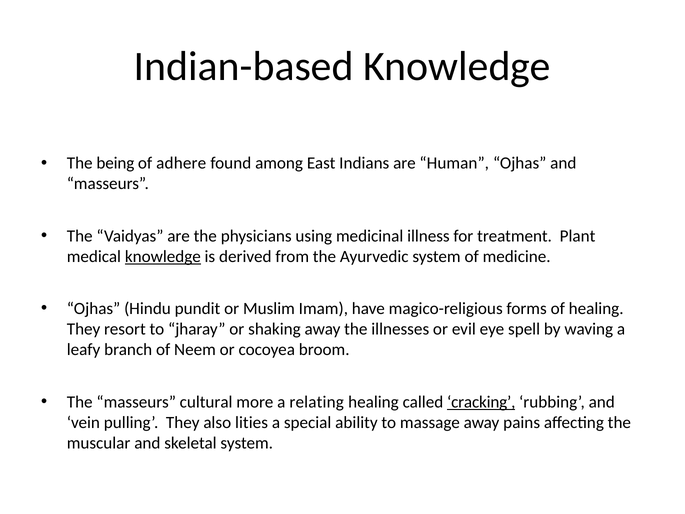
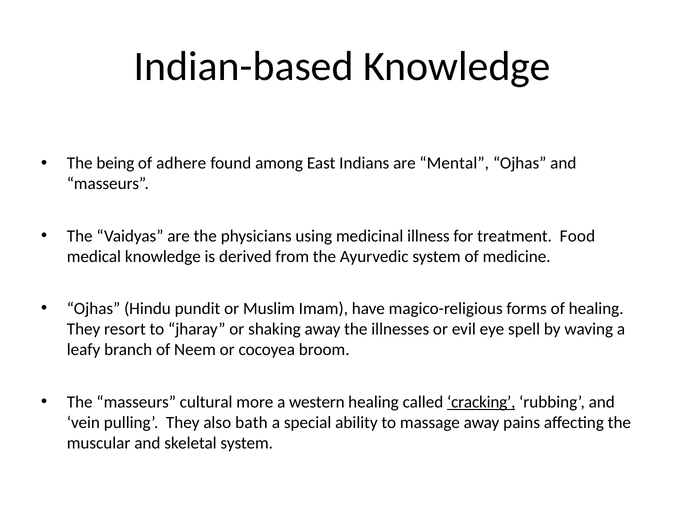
Human: Human -> Mental
Plant: Plant -> Food
knowledge at (163, 256) underline: present -> none
relating: relating -> western
lities: lities -> bath
